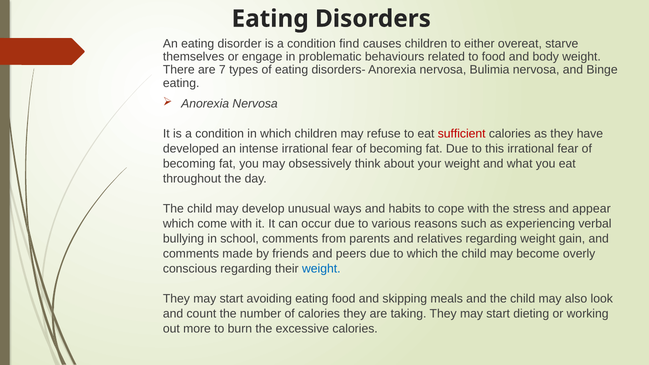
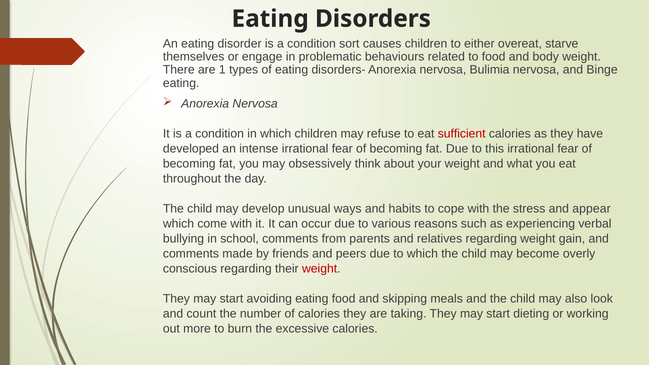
find: find -> sort
7: 7 -> 1
weight at (321, 269) colour: blue -> red
